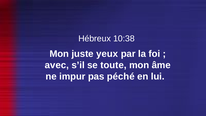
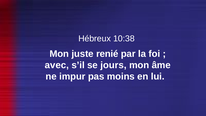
yeux: yeux -> renié
toute: toute -> jours
péché: péché -> moins
